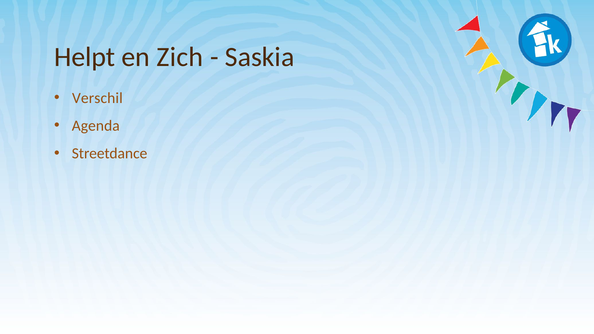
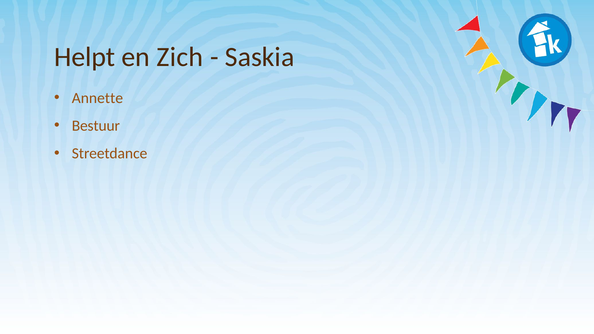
Verschil: Verschil -> Annette
Agenda: Agenda -> Bestuur
